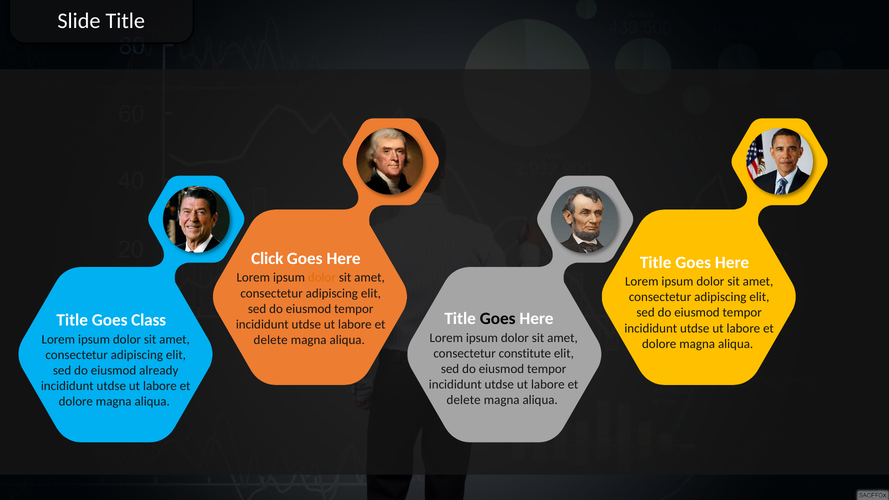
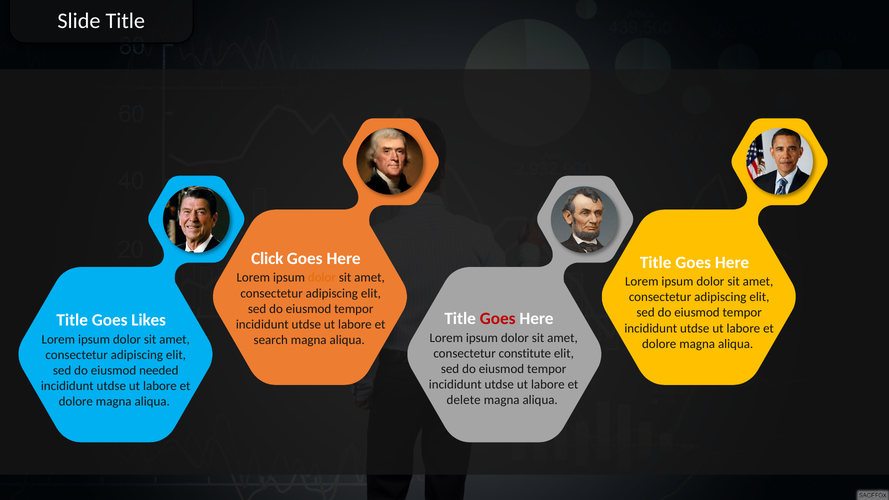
Goes at (498, 319) colour: black -> red
Class: Class -> Likes
delete at (271, 340): delete -> search
already: already -> needed
